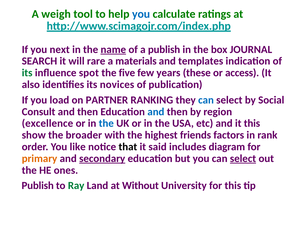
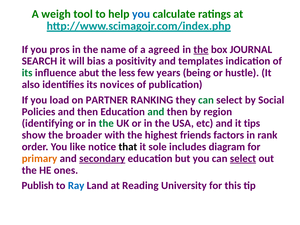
next: next -> pros
name underline: present -> none
a publish: publish -> agreed
the at (201, 49) underline: none -> present
rare: rare -> bias
materials: materials -> positivity
spot: spot -> abut
five: five -> less
these: these -> being
access: access -> hustle
can at (206, 100) colour: blue -> green
Consult: Consult -> Policies
and at (156, 112) colour: blue -> green
excellence: excellence -> identifying
the at (106, 123) colour: blue -> green
it this: this -> tips
said: said -> sole
Ray colour: green -> blue
Without: Without -> Reading
